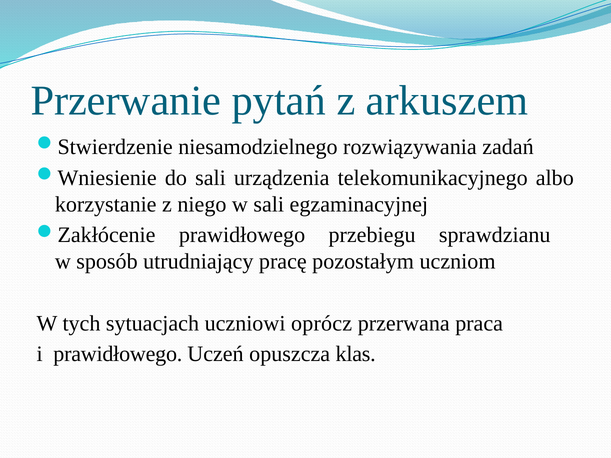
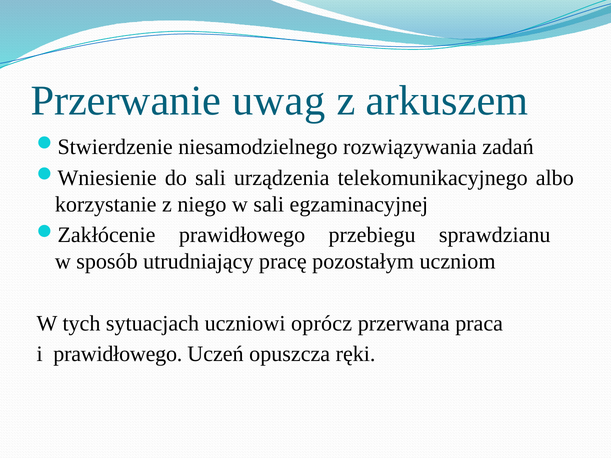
pytań: pytań -> uwag
klas: klas -> ręki
